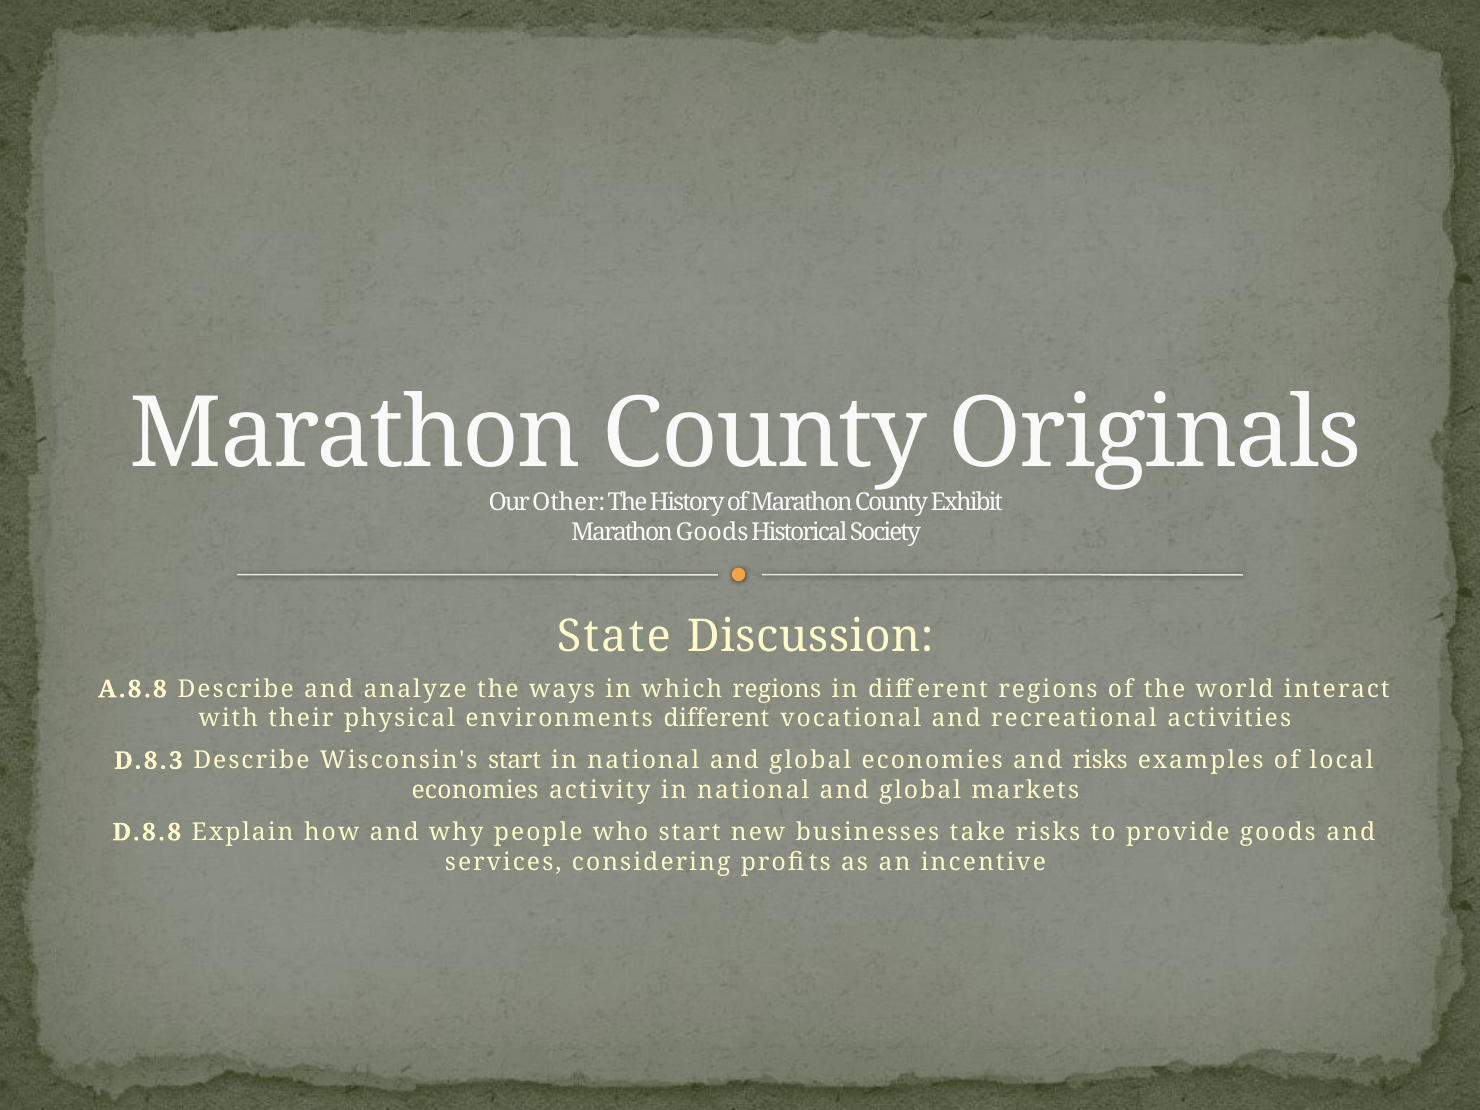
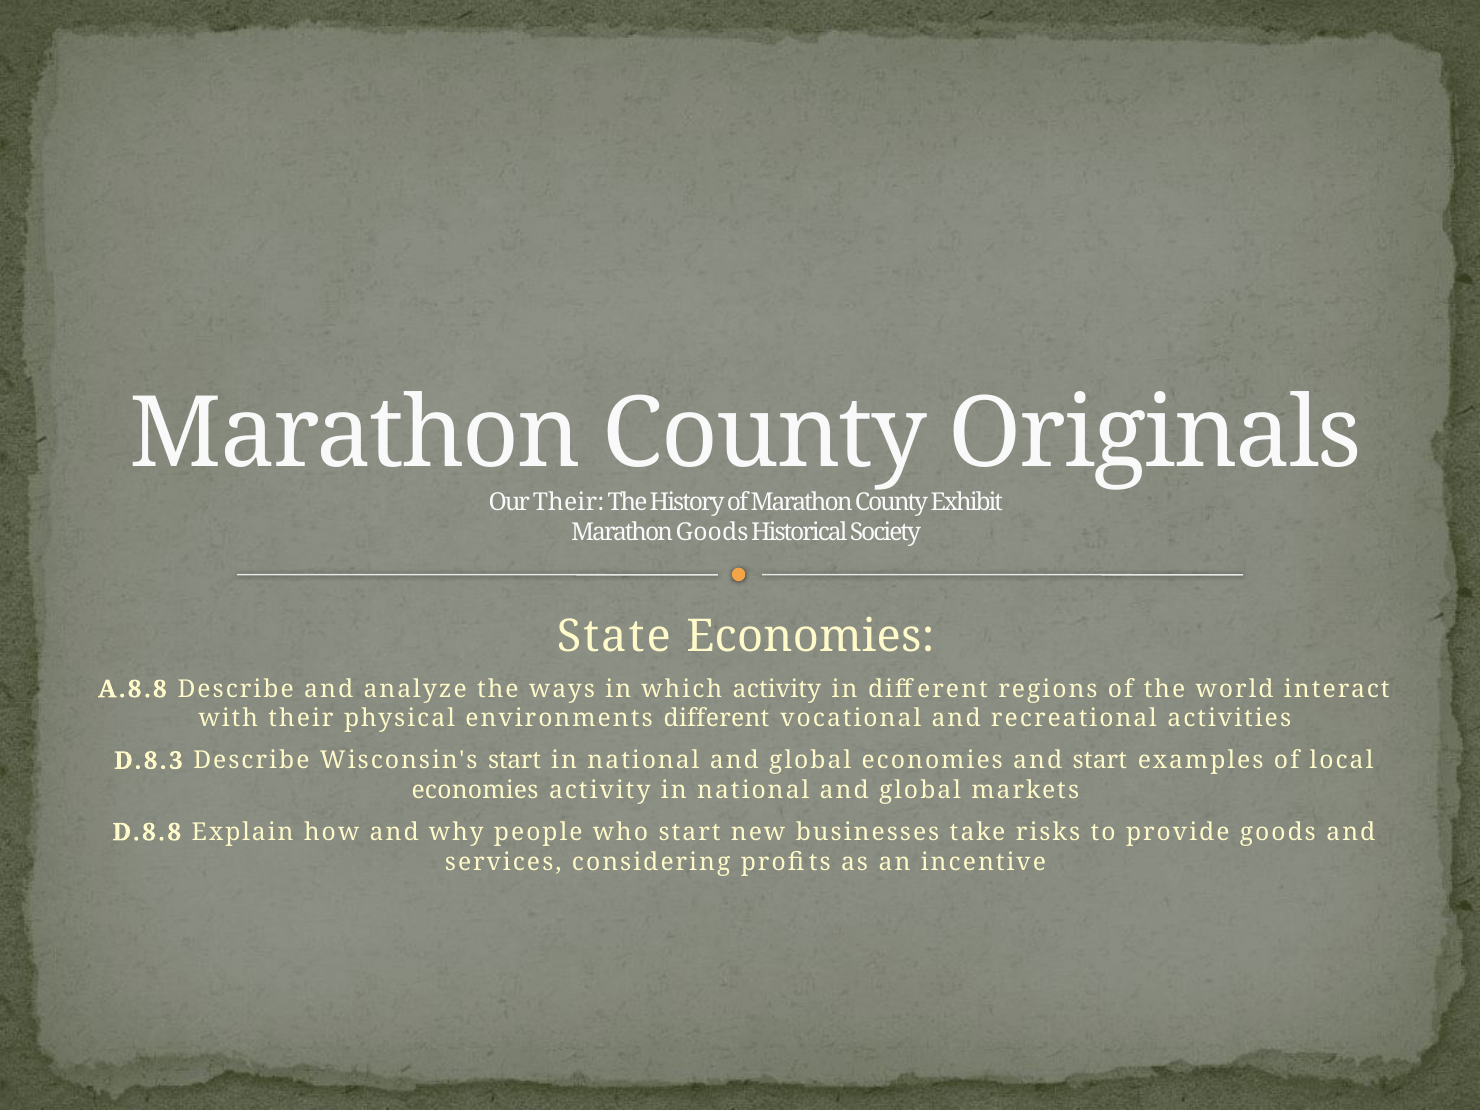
Other at (569, 503): Other -> Their
State Discussion: Discussion -> Economies
which regions: regions -> activity
and risks: risks -> start
